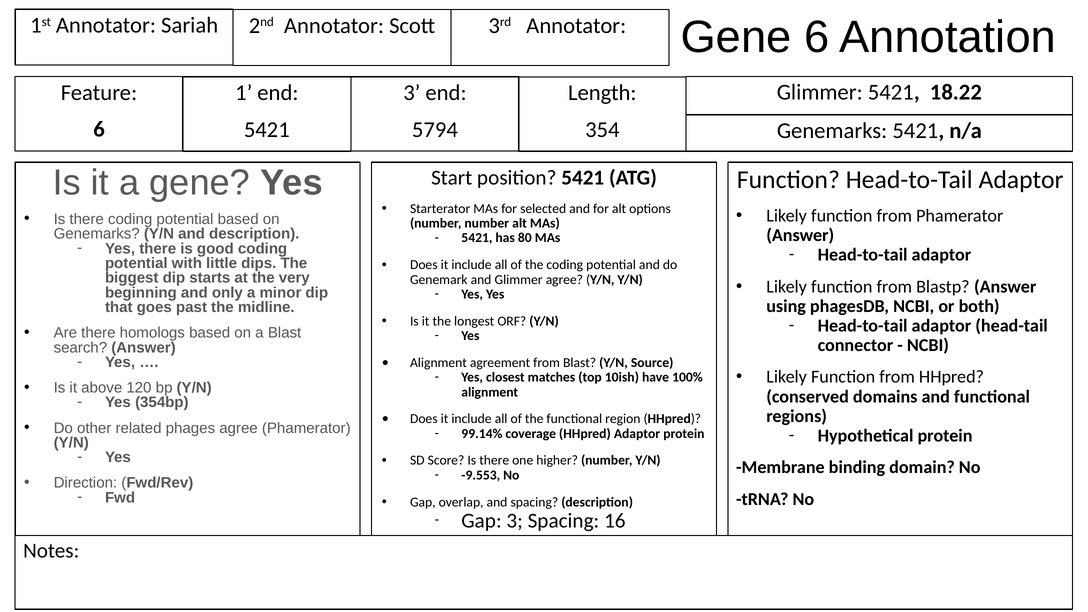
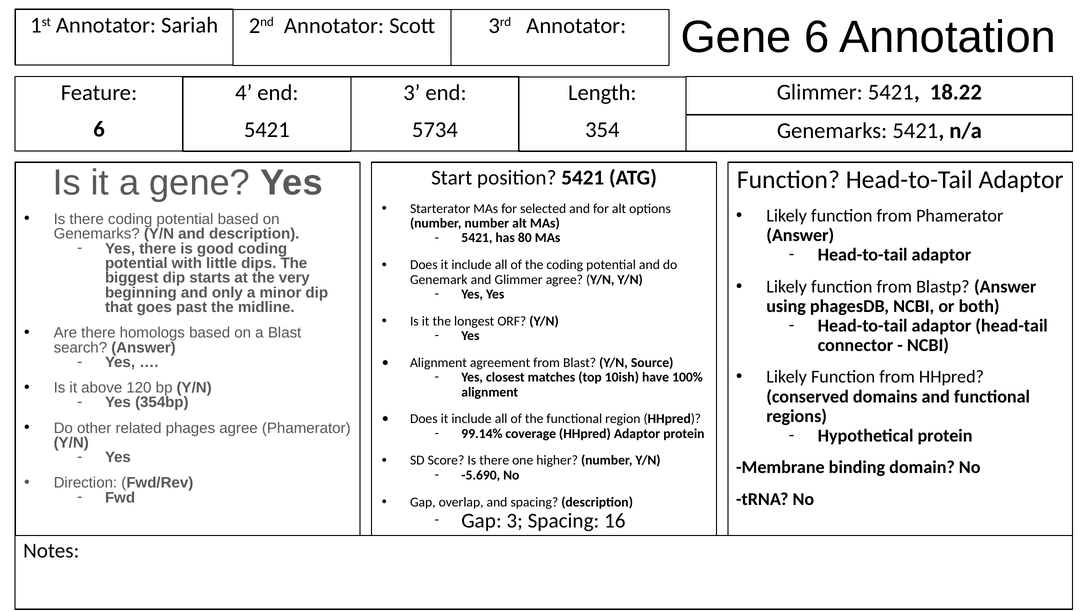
1: 1 -> 4
5794: 5794 -> 5734
-9.553: -9.553 -> -5.690
